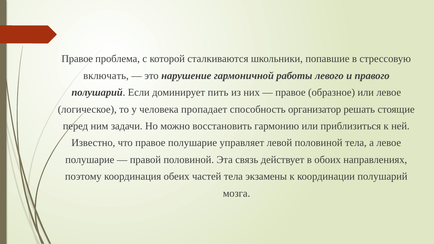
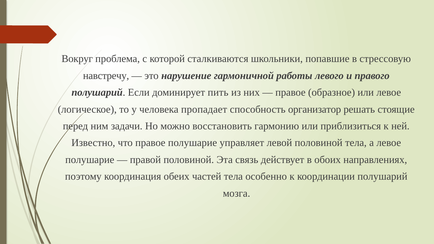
Правое at (77, 59): Правое -> Вокруг
включать: включать -> навстречу
экзамены: экзамены -> особенно
